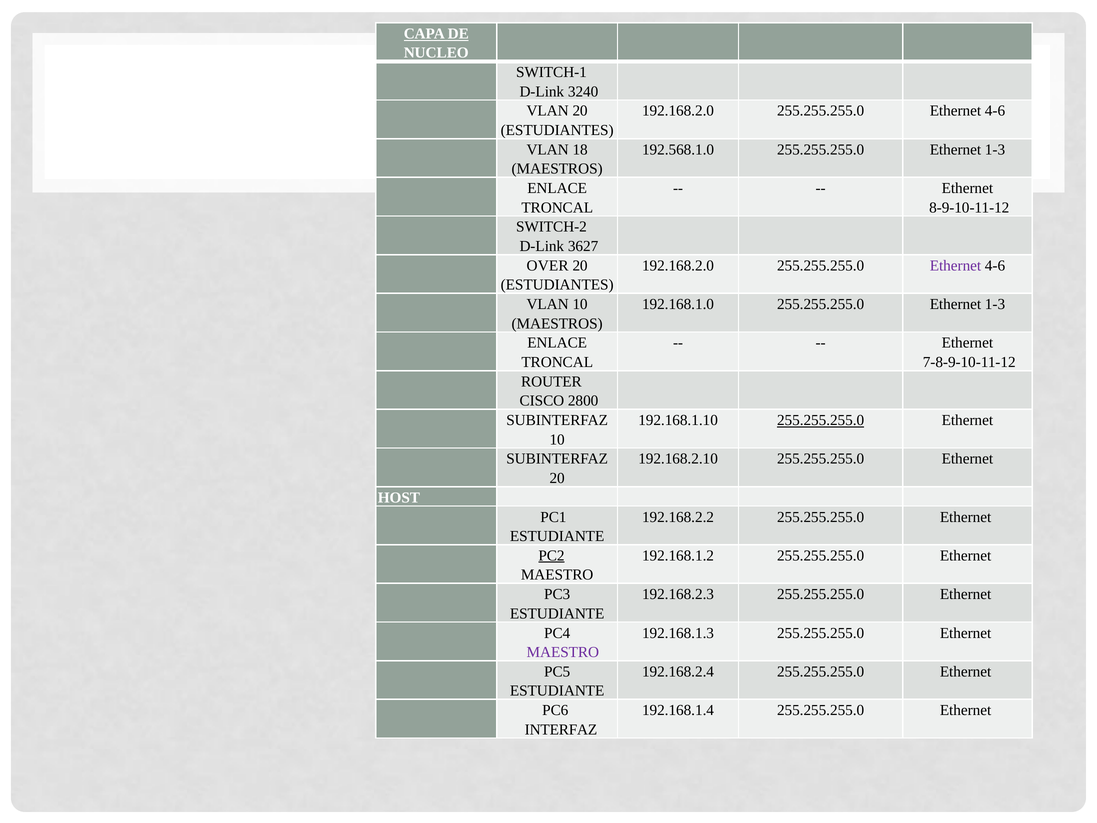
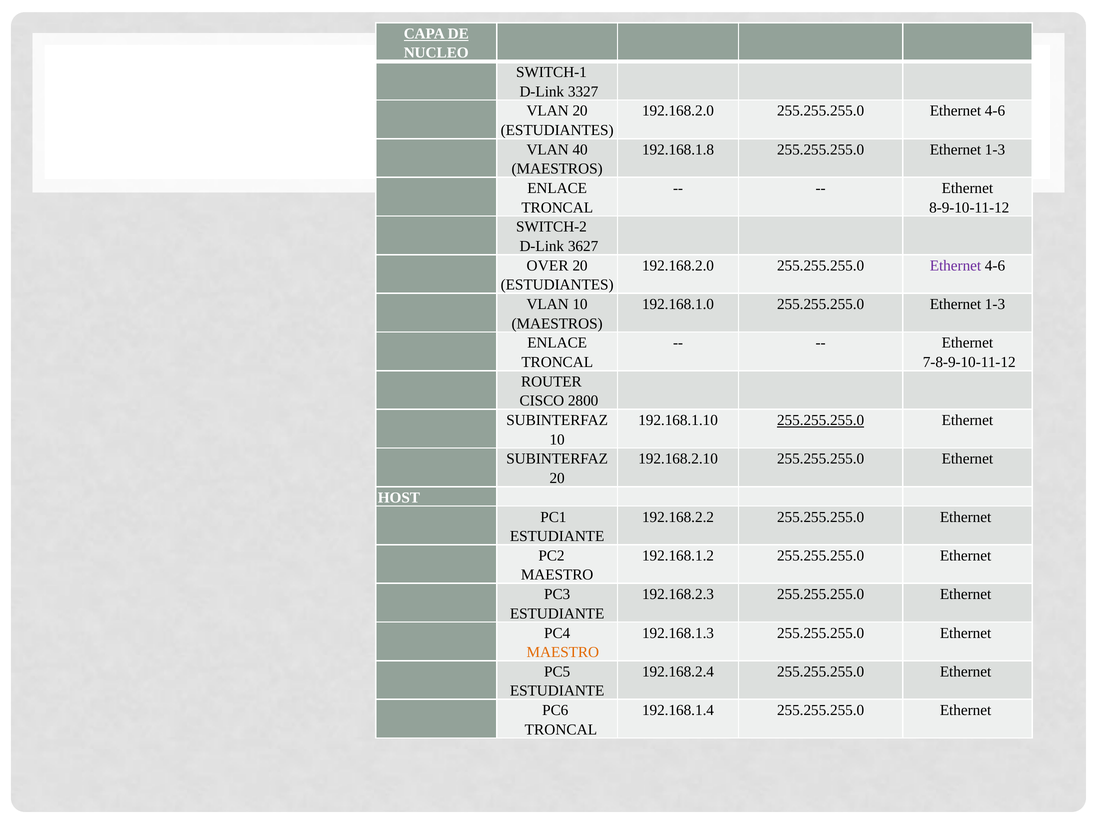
3240: 3240 -> 3327
18: 18 -> 40
192.568.1.0: 192.568.1.0 -> 192.168.1.8
PC2 underline: present -> none
MAESTRO at (563, 652) colour: purple -> orange
INTERFAZ at (561, 729): INTERFAZ -> TRONCAL
